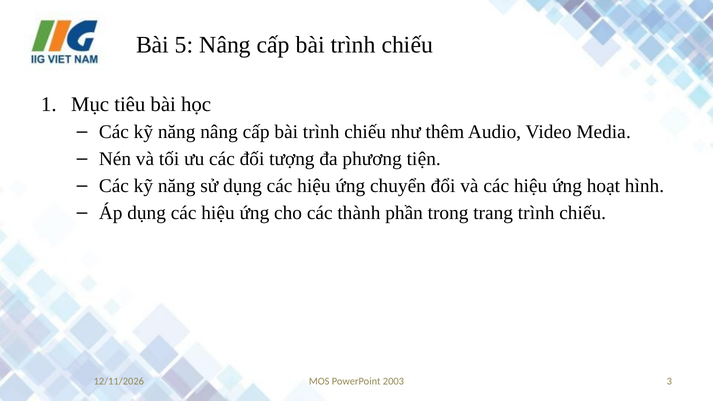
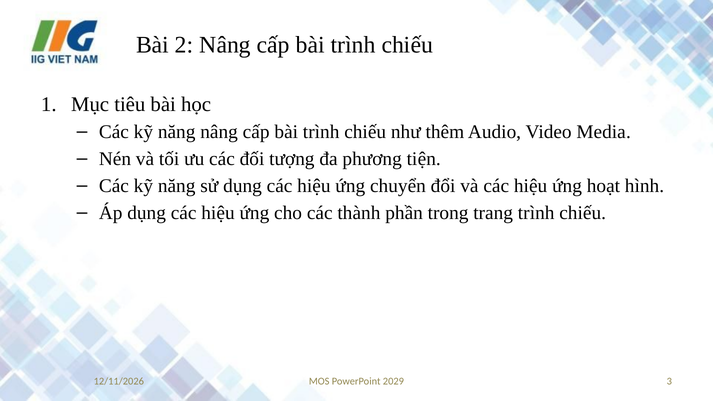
5: 5 -> 2
2003: 2003 -> 2029
